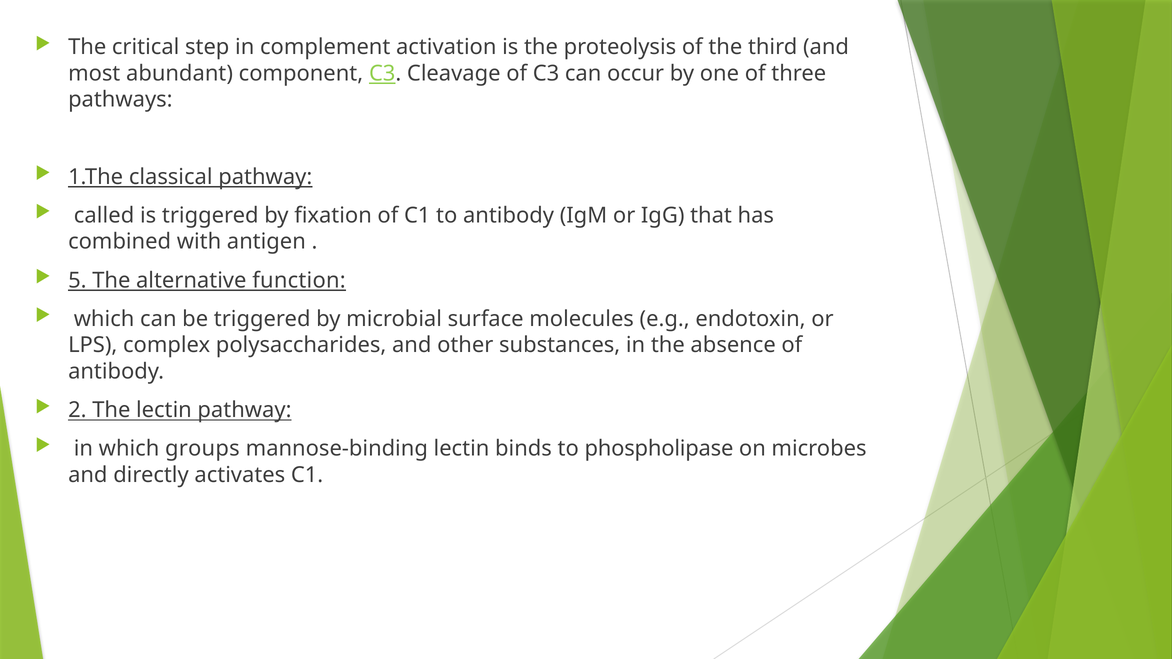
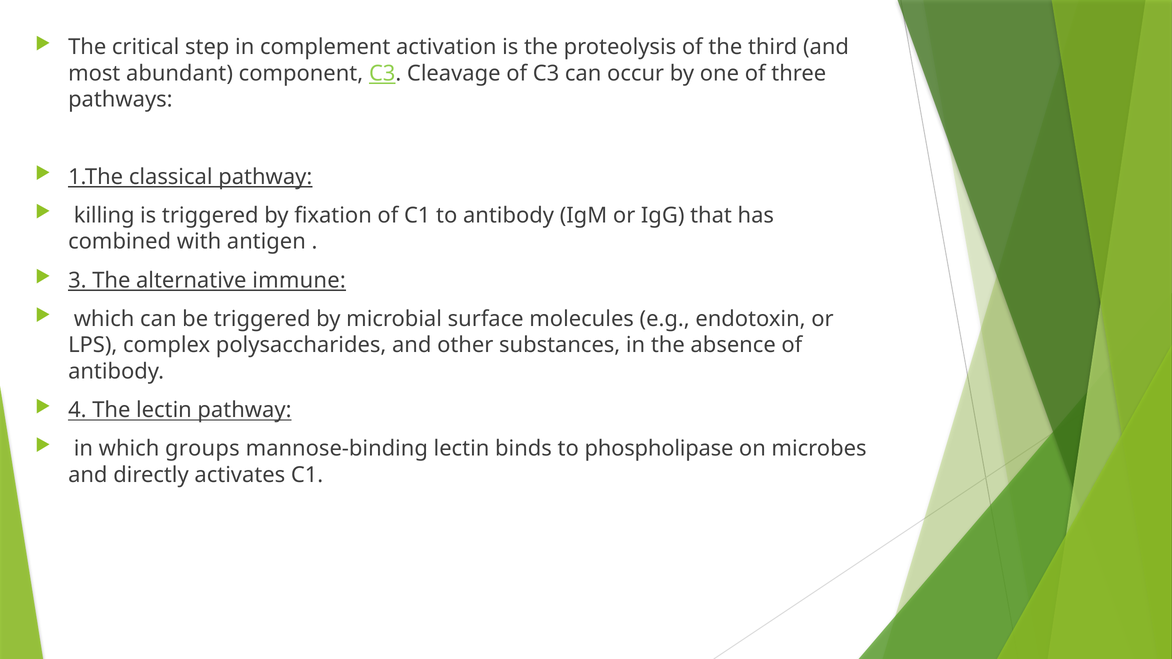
called: called -> killing
5: 5 -> 3
function: function -> immune
2: 2 -> 4
